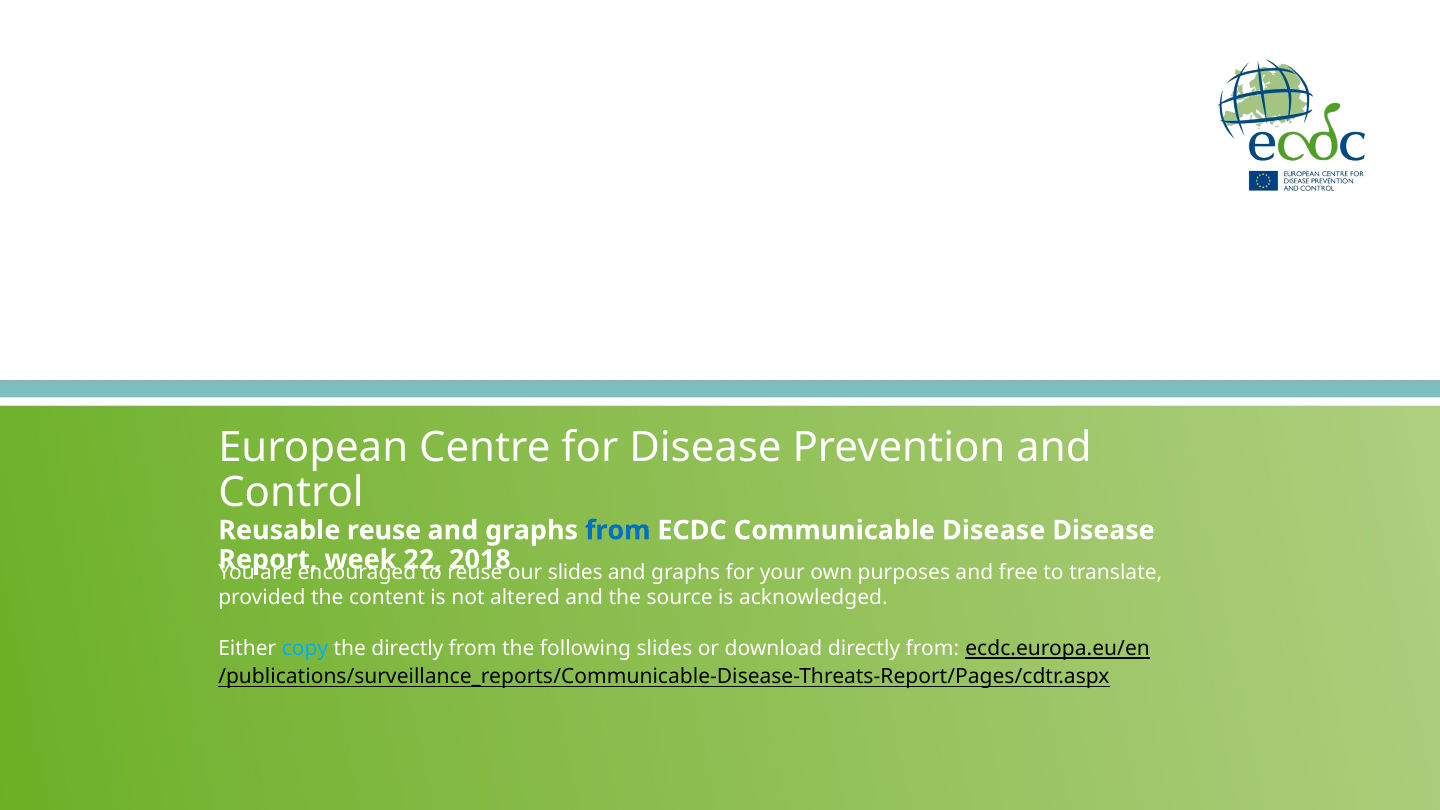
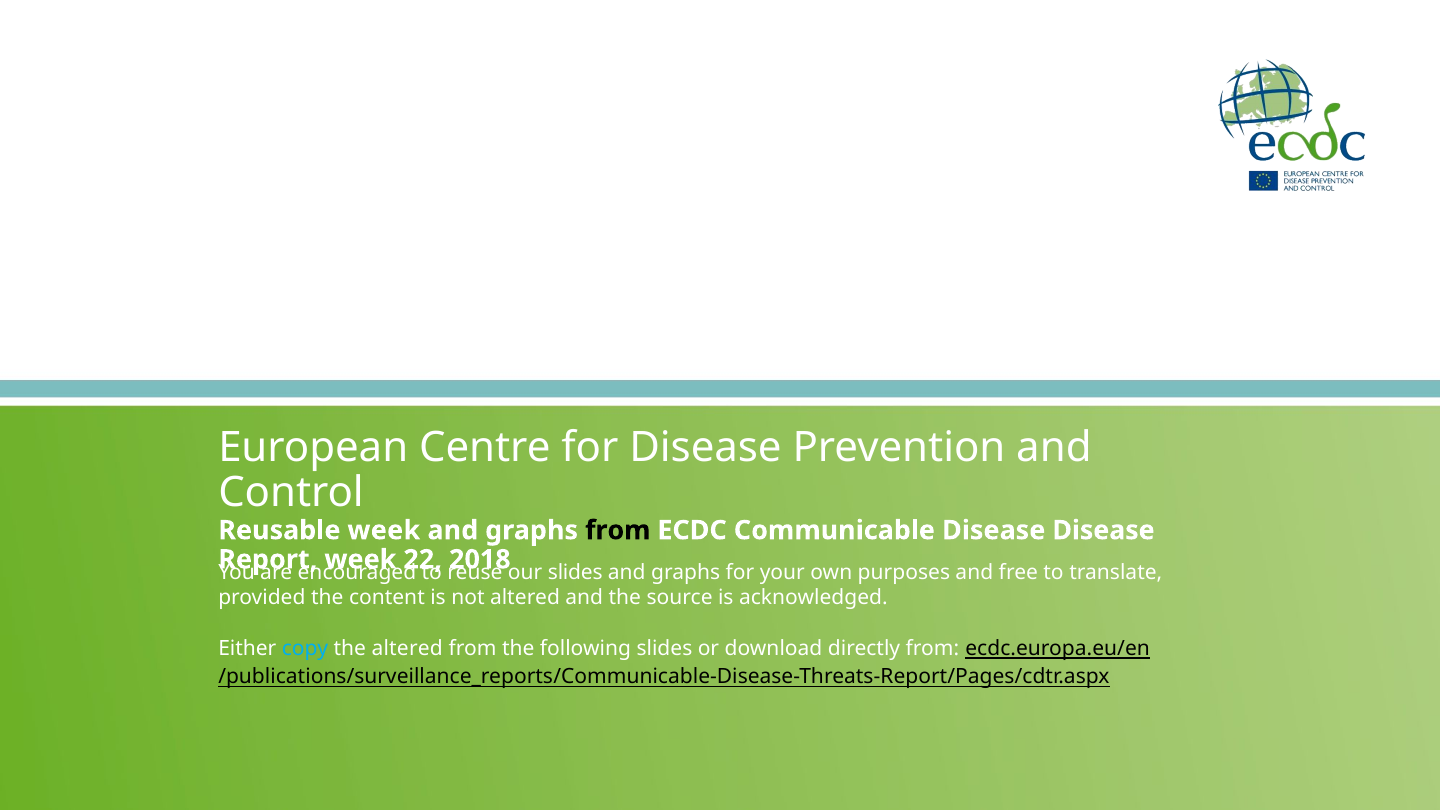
Reusable reuse: reuse -> week
from at (618, 530) colour: blue -> black
the directly: directly -> altered
